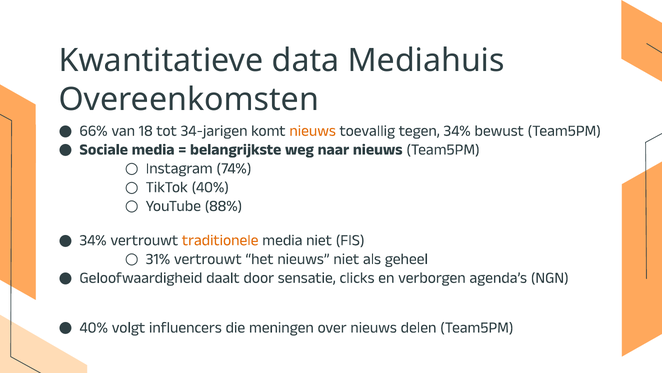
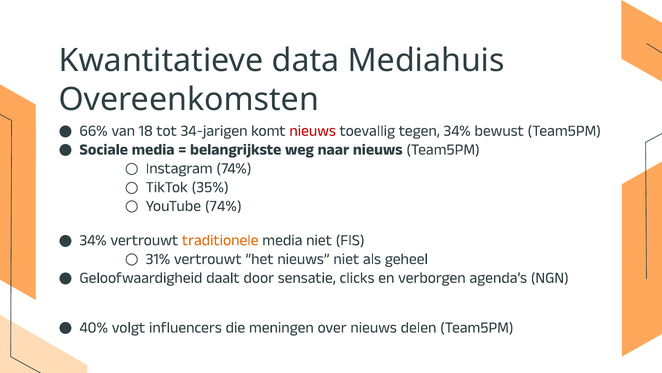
nieuws at (313, 130) colour: orange -> red
TikTok 40%: 40% -> 35%
YouTube 88%: 88% -> 74%
